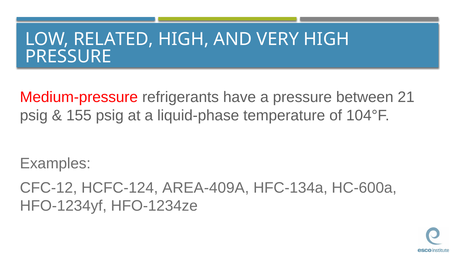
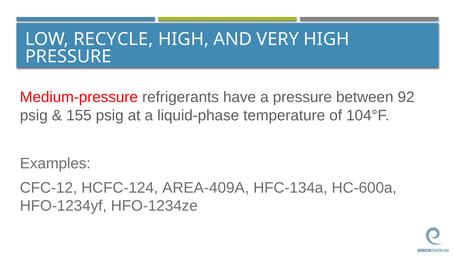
RELATED: RELATED -> RECYCLE
21: 21 -> 92
